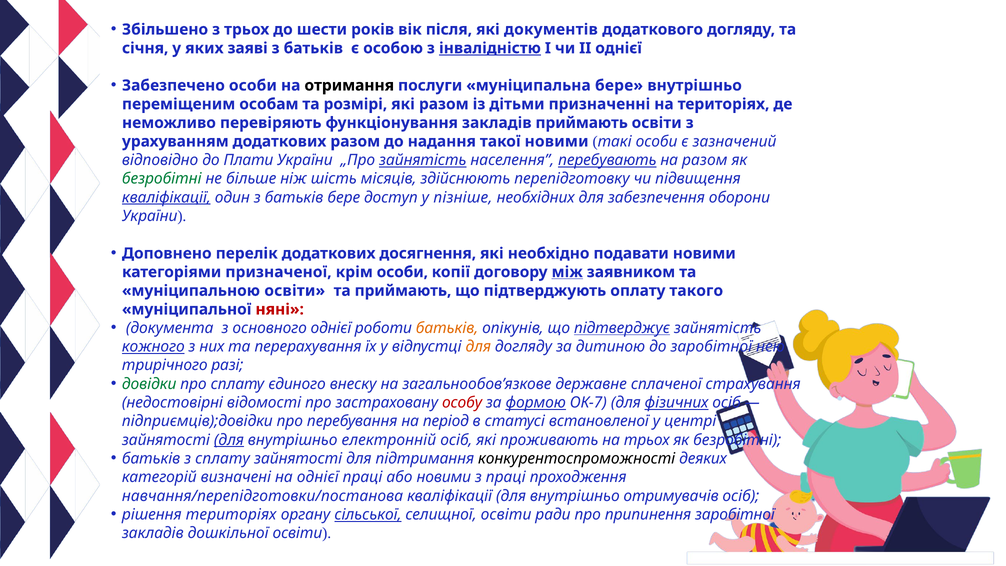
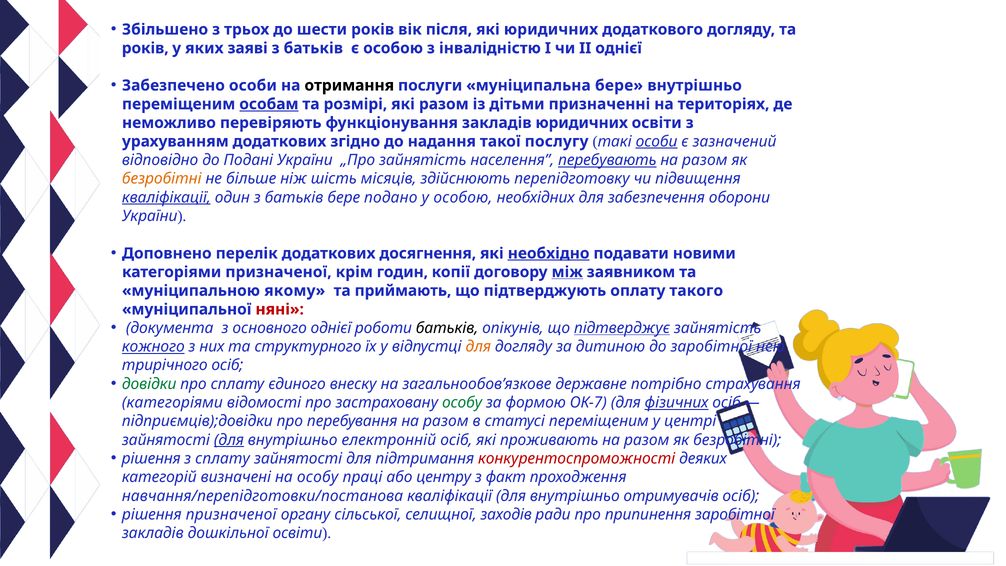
які документів: документів -> юридичних
січня at (145, 48): січня -> років
інвалідністю underline: present -> none
особам underline: none -> present
закладів приймають: приймають -> юридичних
додаткових разом: разом -> згідно
такої новими: новими -> послугу
особи at (657, 141) underline: none -> present
Плати: Плати -> Подані
зайнятість at (423, 160) underline: present -> none
безробітні at (162, 179) colour: green -> orange
доступ: доступ -> подано
у пізніше: пізніше -> особою
необхідно underline: none -> present
крім особи: особи -> годин
муніципальною освіти: освіти -> якому
батьків at (447, 328) colour: orange -> black
перерахування: перерахування -> структурного
трирічного разі: разі -> осіб
сплаченої: сплаченої -> потрібно
недостовірні at (172, 403): недостовірні -> категоріями
особу at (462, 403) colour: red -> green
формою underline: present -> none
перебування на період: період -> разом
статусі встановленої: встановленої -> переміщеним
трьох at (647, 440): трьох -> разом
батьків at (151, 459): батьків -> рішення
конкурентоспроможності colour: black -> red
на однієї: однієї -> особу
або новими: новими -> центру
з праці: праці -> факт
рішення територіях: територіях -> призначеної
сільської underline: present -> none
селищної освіти: освіти -> заходів
